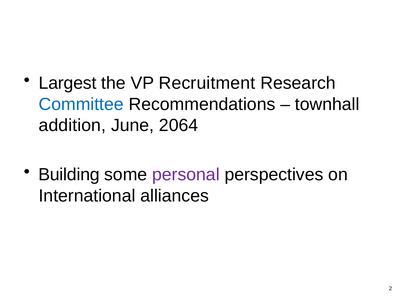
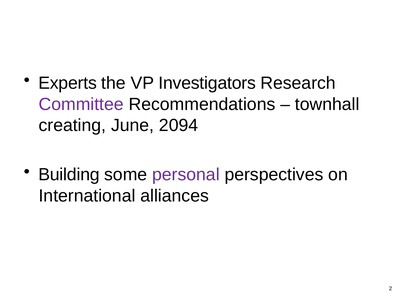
Largest: Largest -> Experts
Recruitment: Recruitment -> Investigators
Committee colour: blue -> purple
addition: addition -> creating
2064: 2064 -> 2094
